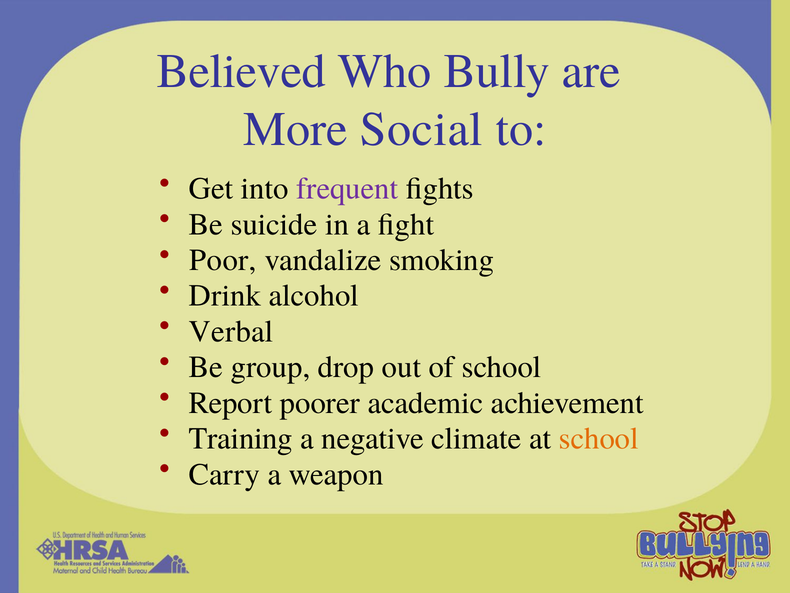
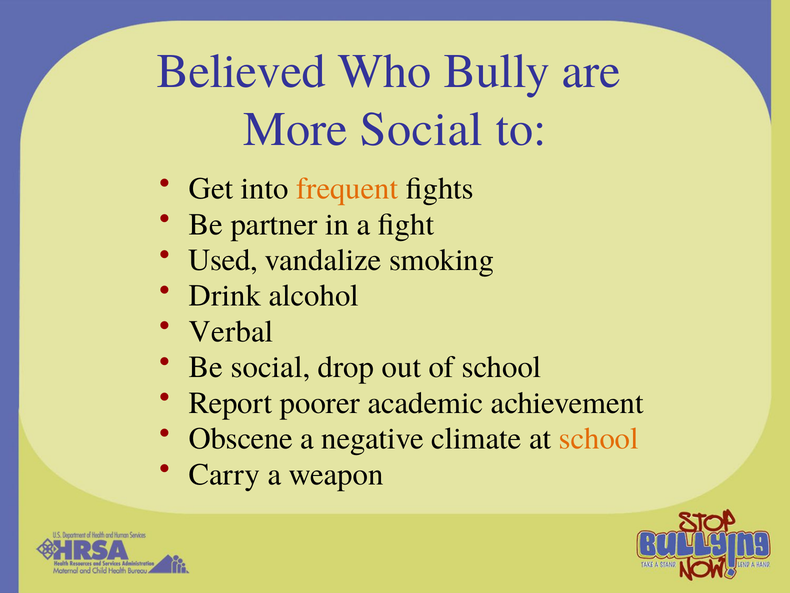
frequent colour: purple -> orange
suicide: suicide -> partner
Poor: Poor -> Used
Be group: group -> social
Training: Training -> Obscene
